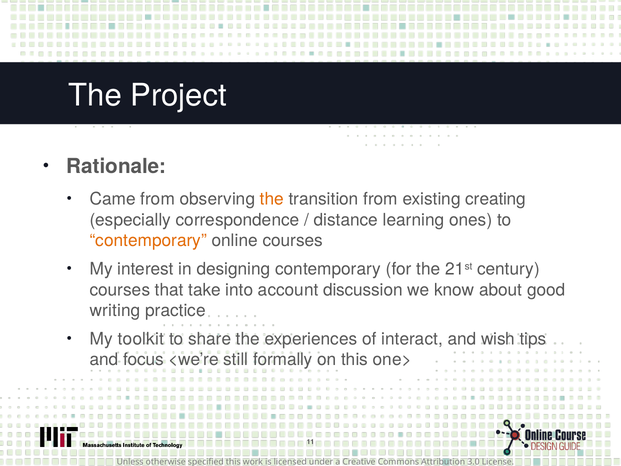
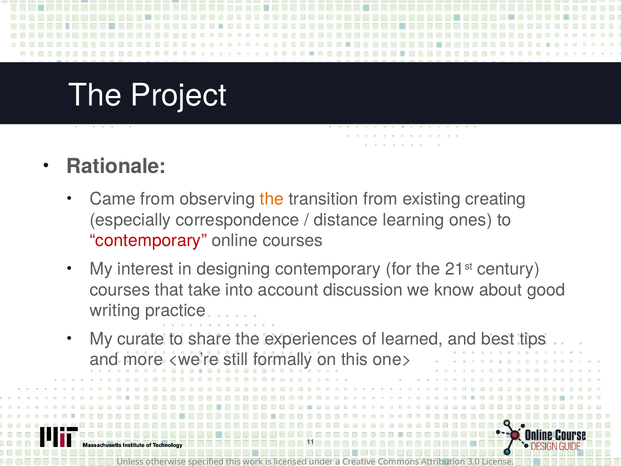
contemporary at (148, 241) colour: orange -> red
toolkit: toolkit -> curate
interact: interact -> learned
wish: wish -> best
focus: focus -> more
